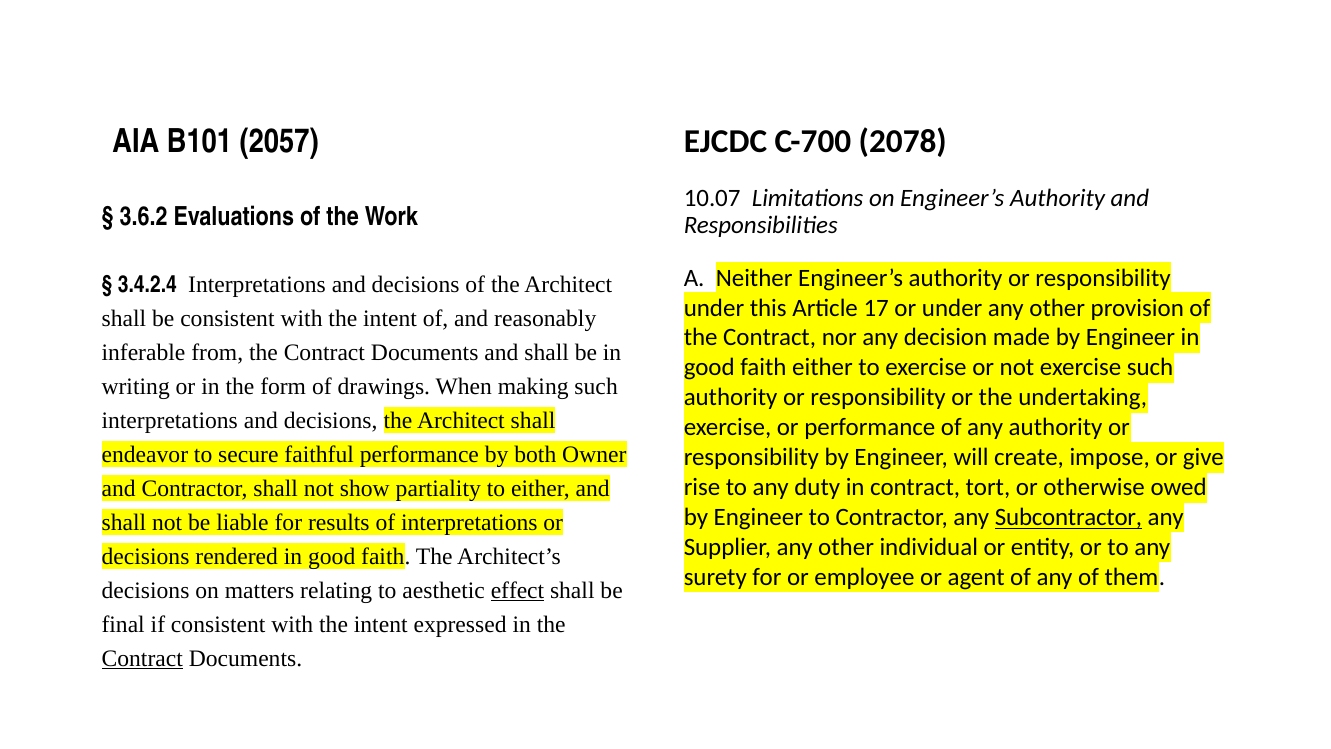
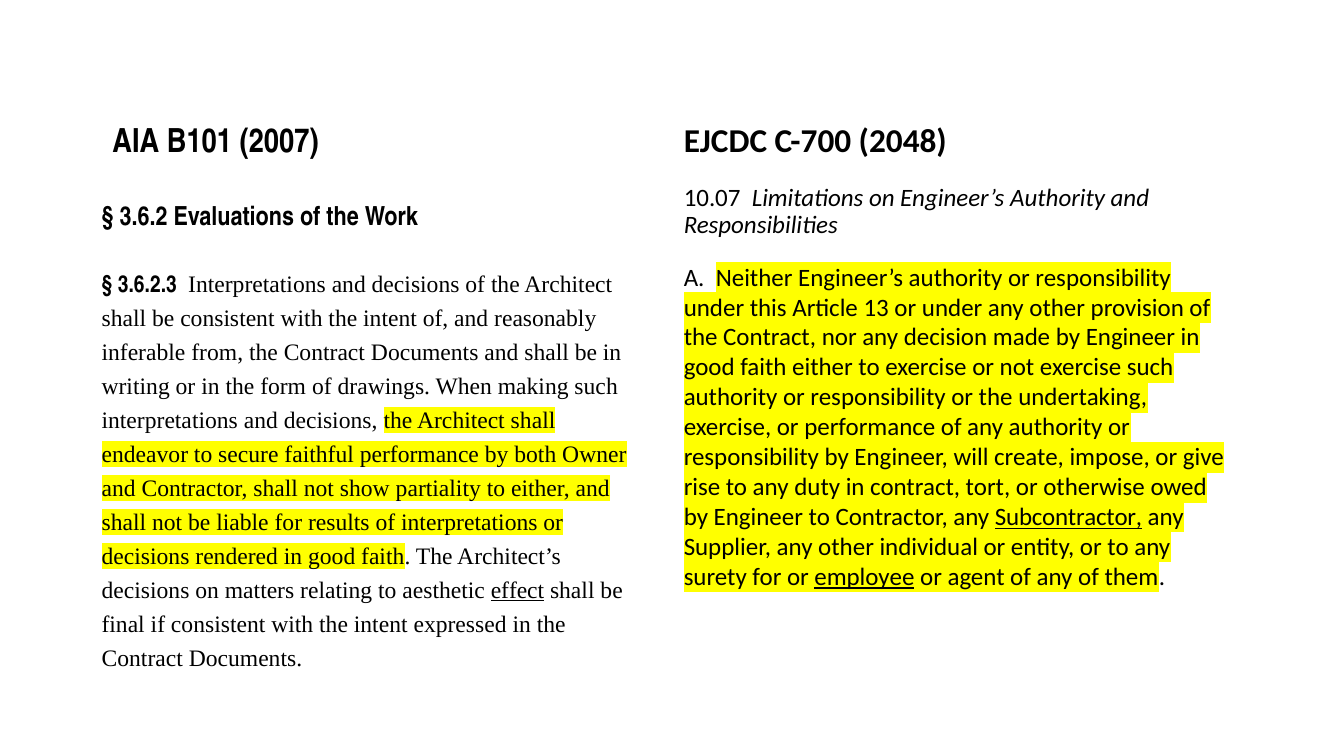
2078: 2078 -> 2048
2057: 2057 -> 2007
3.4.2.4: 3.4.2.4 -> 3.6.2.3
17: 17 -> 13
employee underline: none -> present
Contract at (142, 658) underline: present -> none
